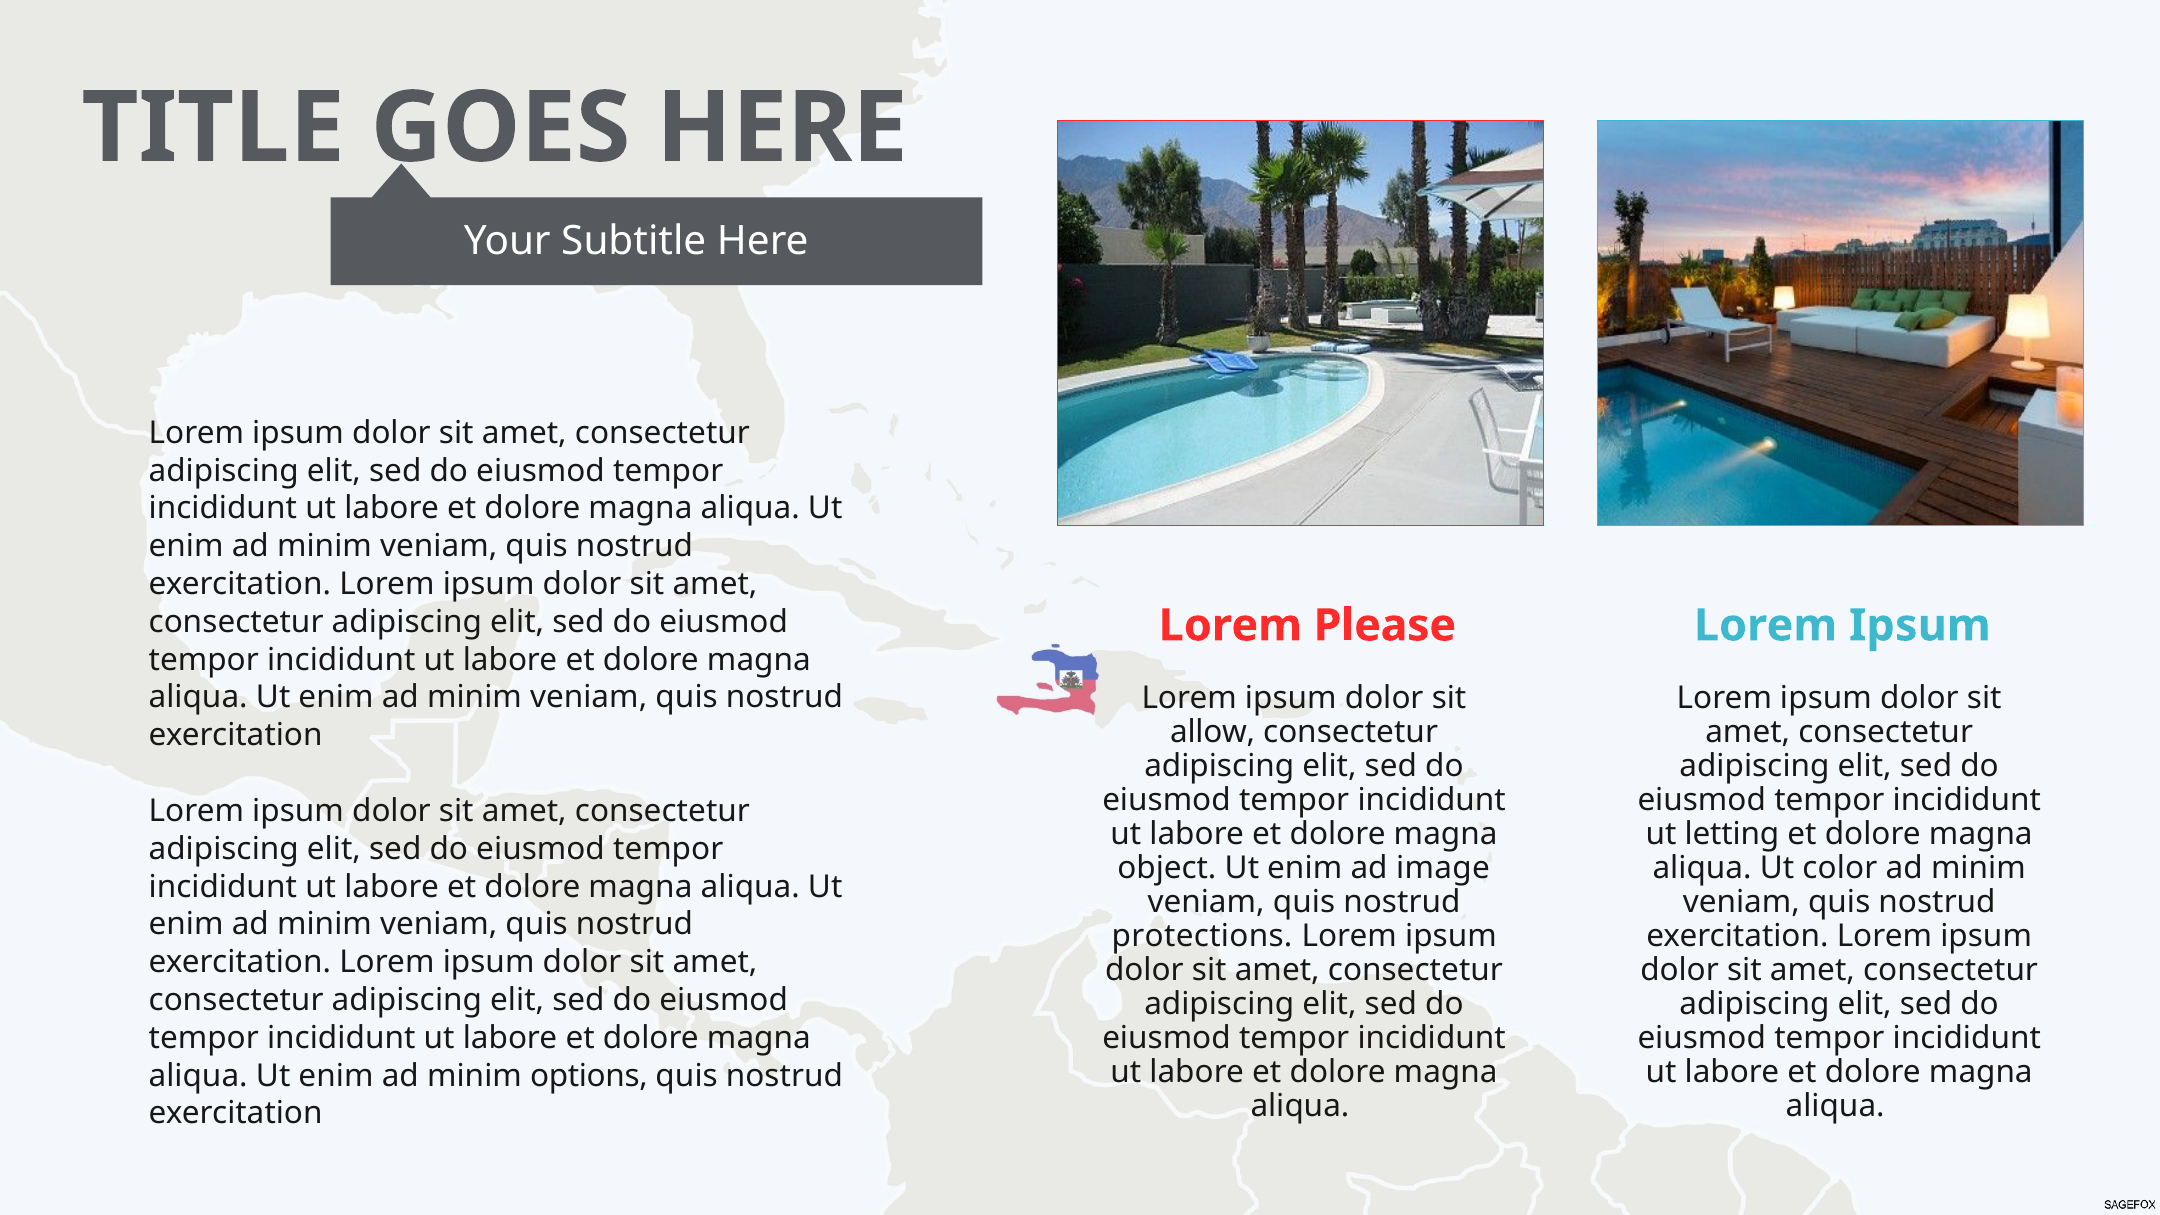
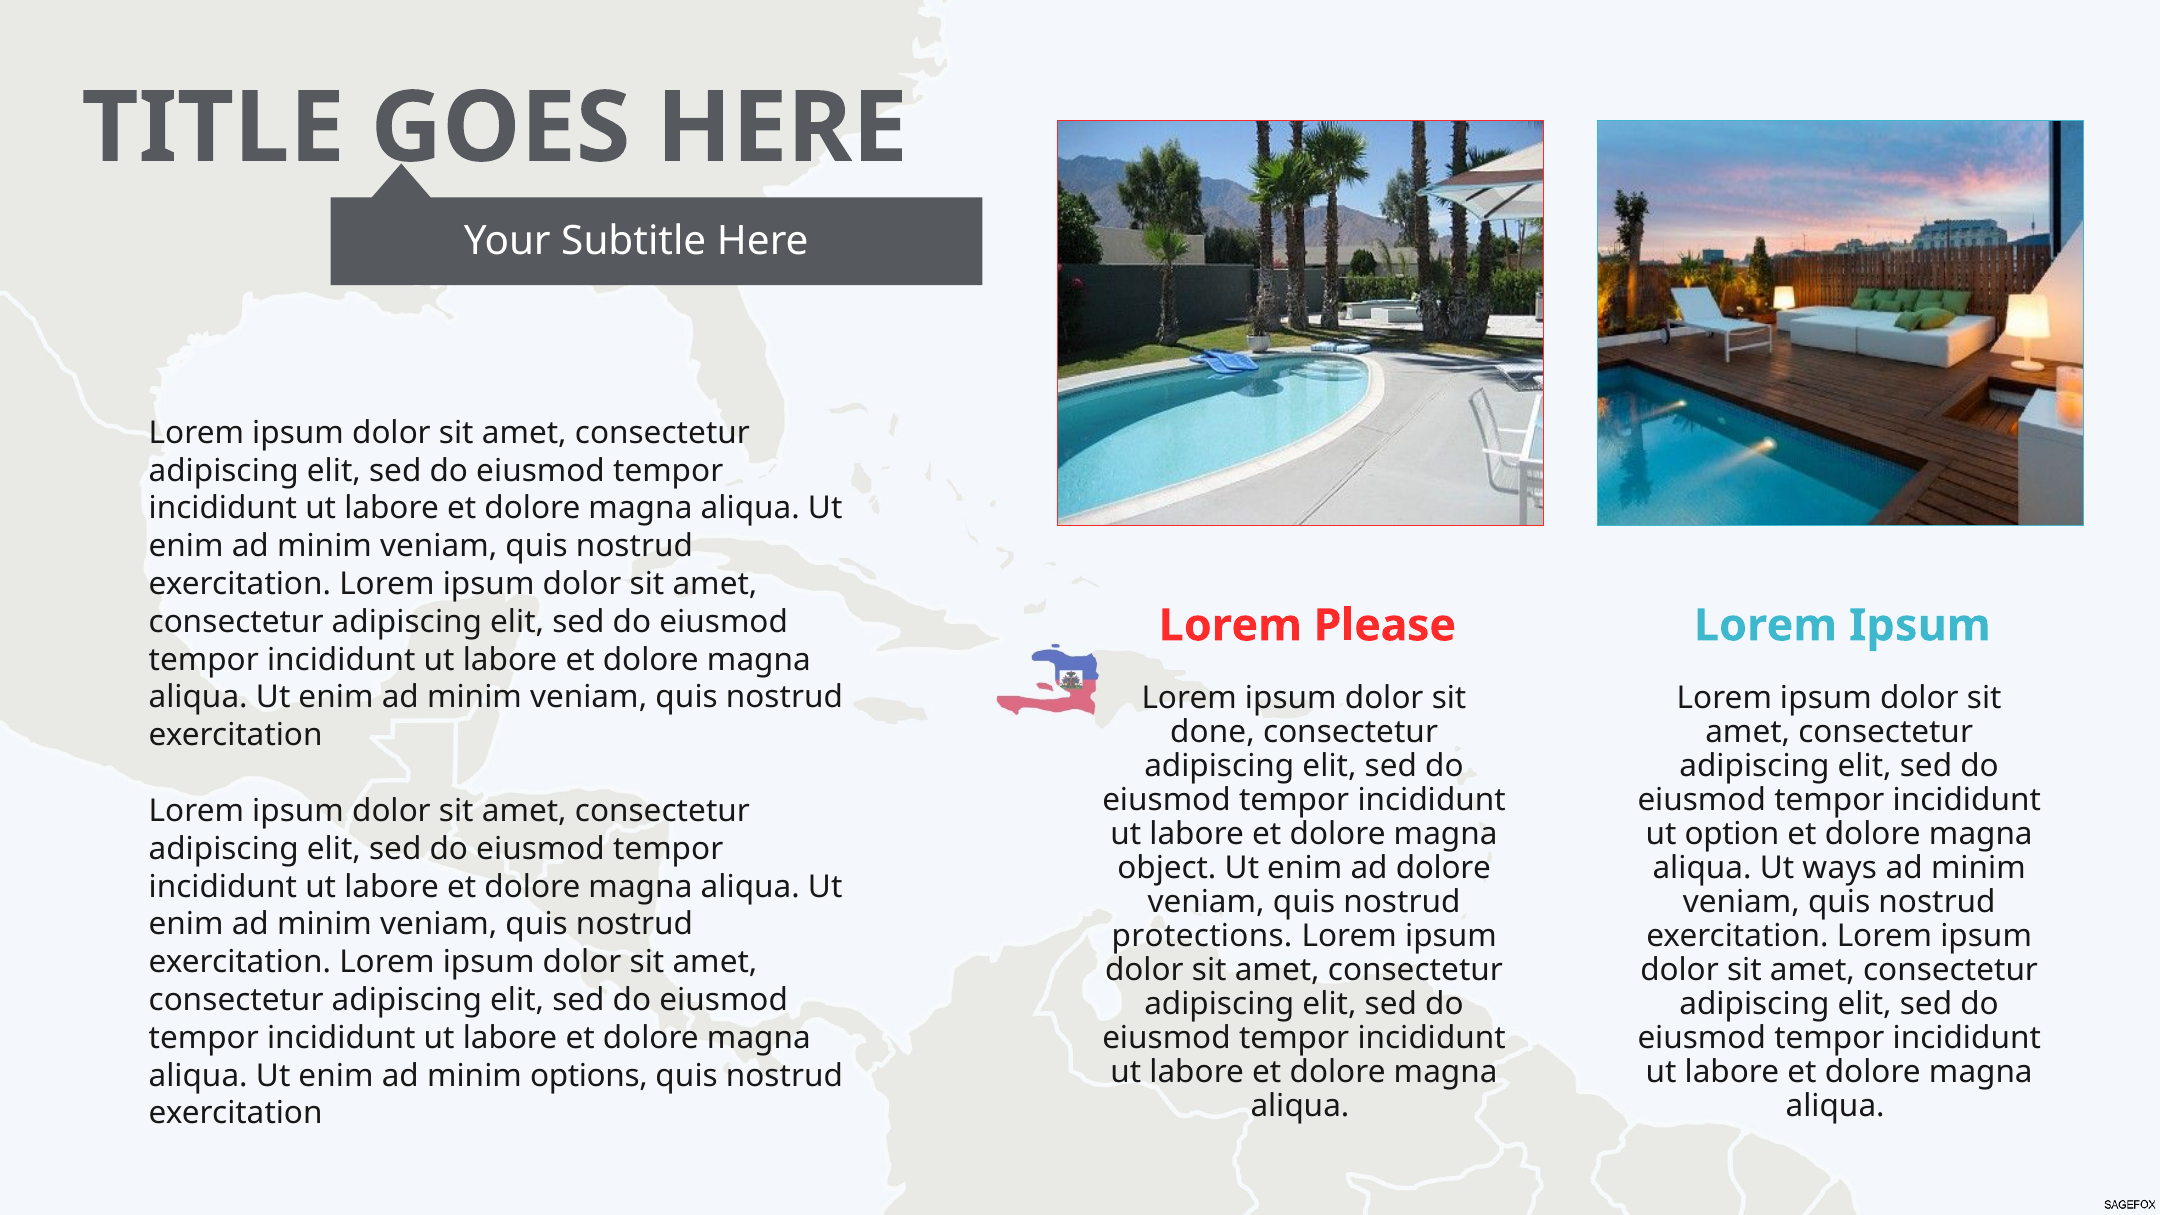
allow: allow -> done
letting: letting -> option
ad image: image -> dolore
color: color -> ways
